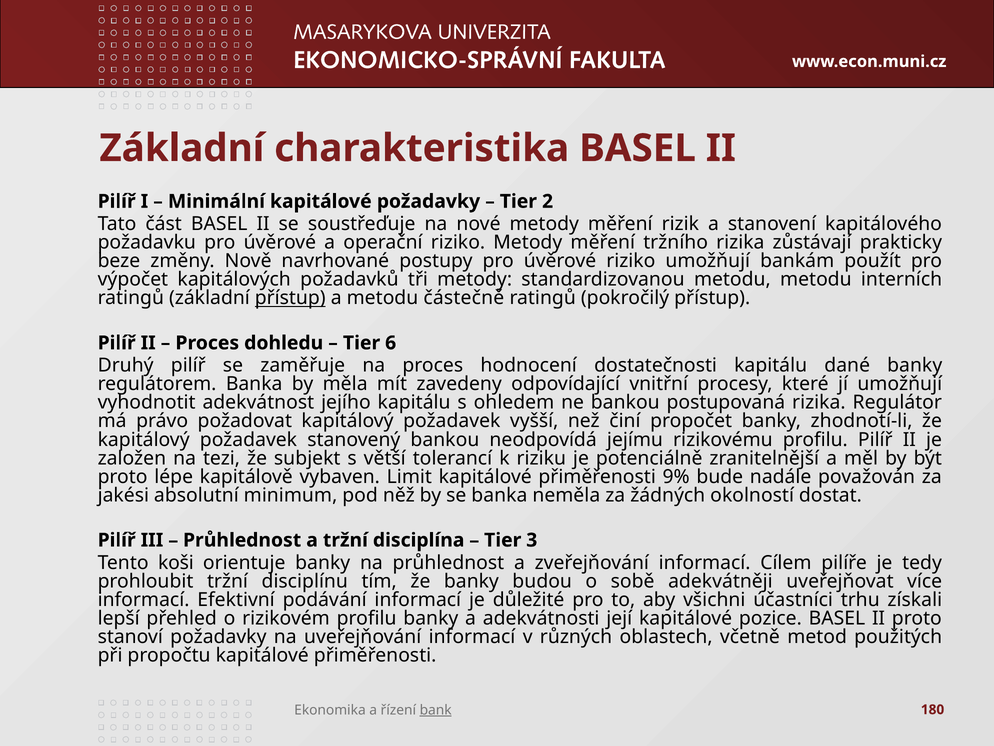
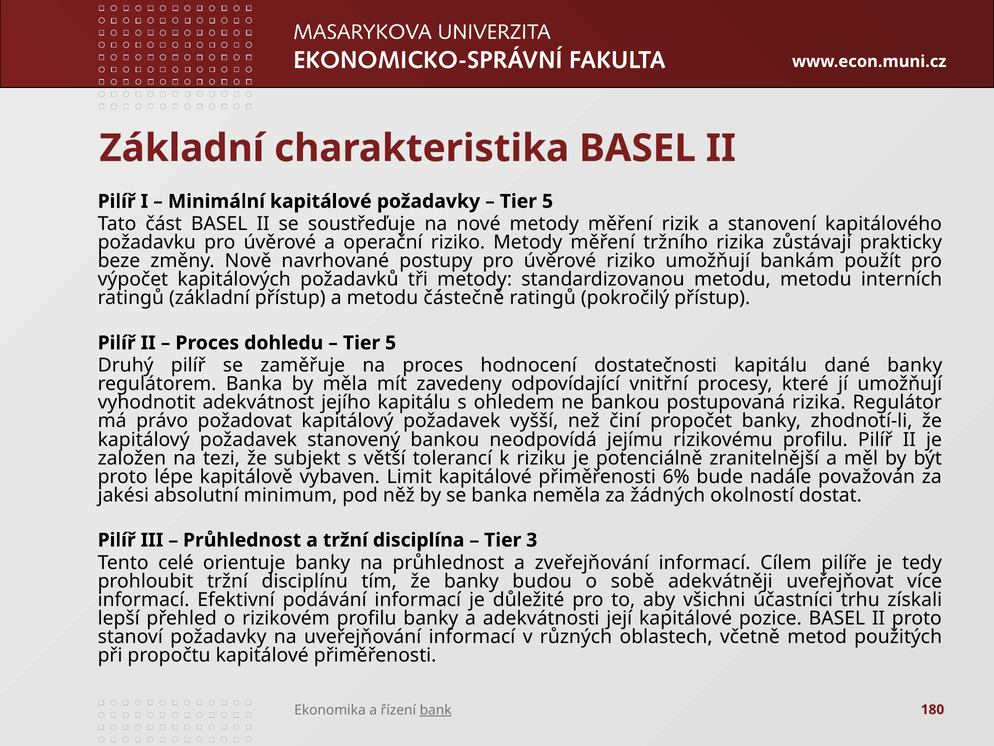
2 at (548, 201): 2 -> 5
přístup at (290, 298) underline: present -> none
6 at (391, 343): 6 -> 5
9%: 9% -> 6%
koši: koši -> celé
